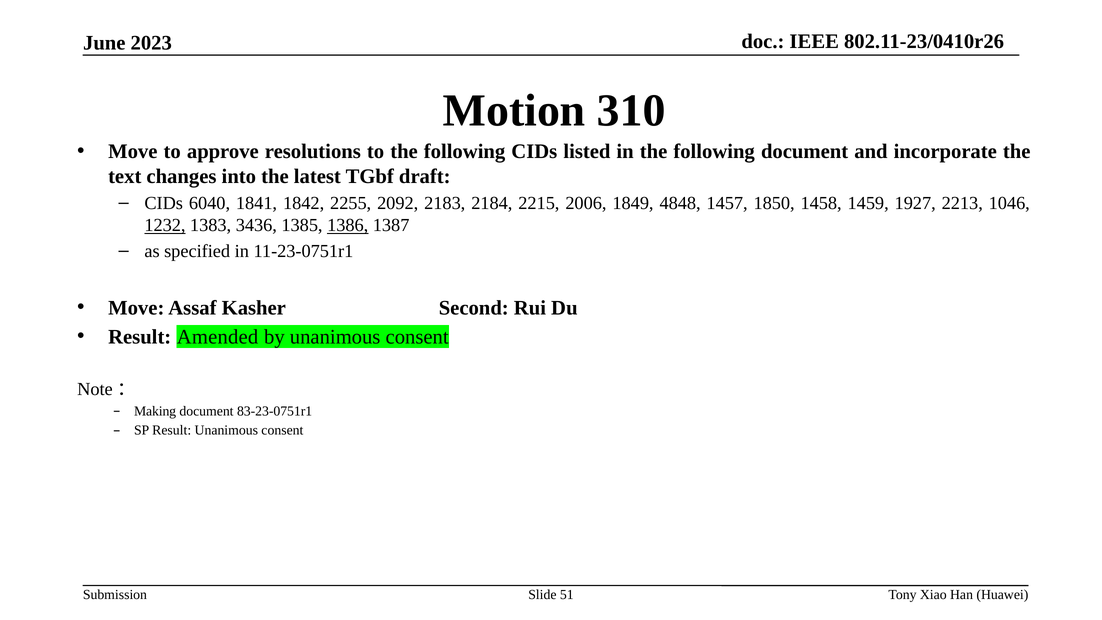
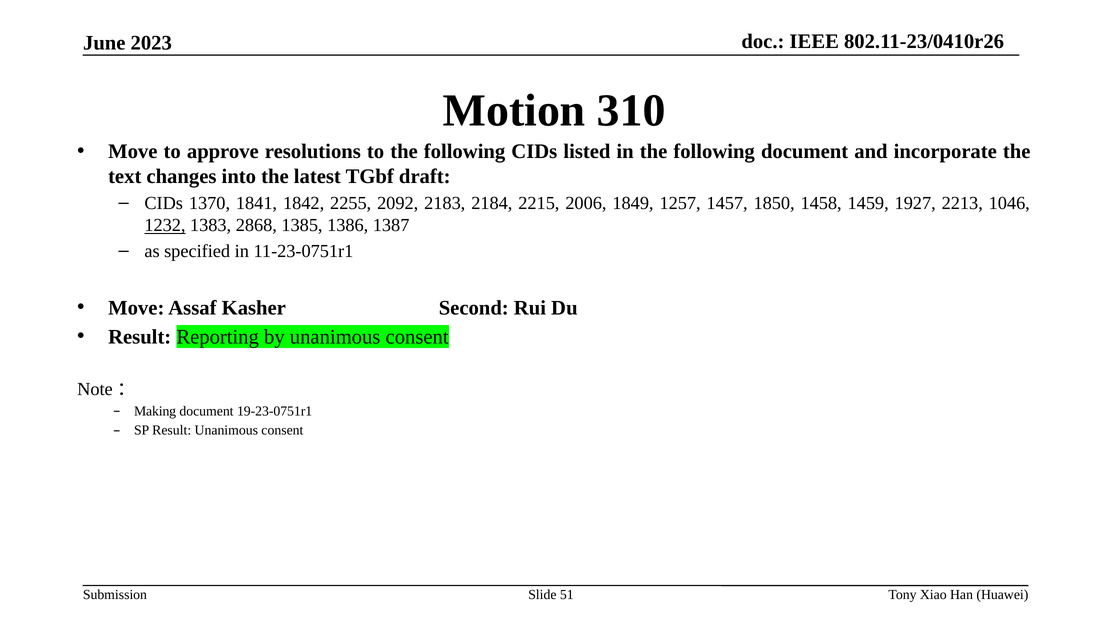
6040: 6040 -> 1370
4848: 4848 -> 1257
3436: 3436 -> 2868
1386 underline: present -> none
Amended: Amended -> Reporting
83-23-0751r1: 83-23-0751r1 -> 19-23-0751r1
